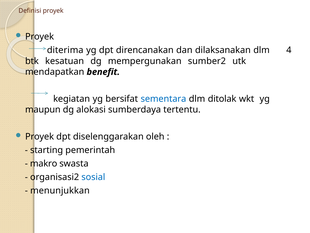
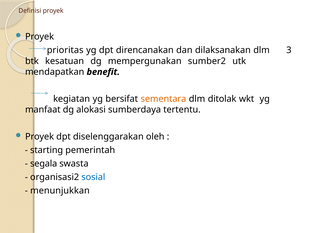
diterima: diterima -> prioritas
4: 4 -> 3
sementara colour: blue -> orange
maupun: maupun -> manfaat
makro: makro -> segala
